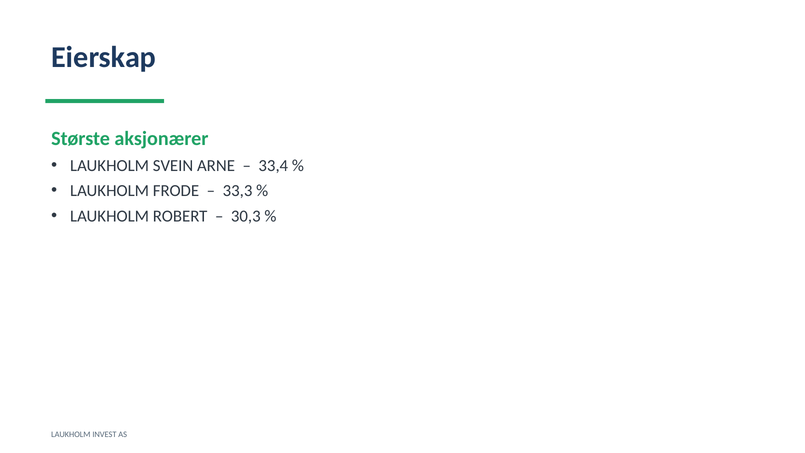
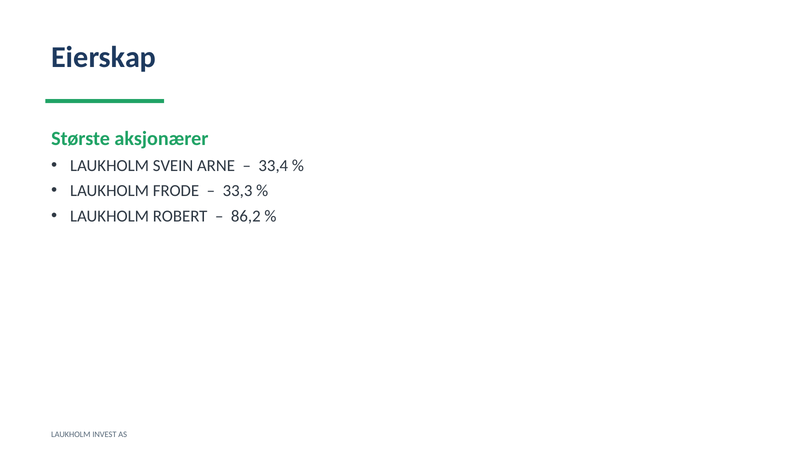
30,3: 30,3 -> 86,2
